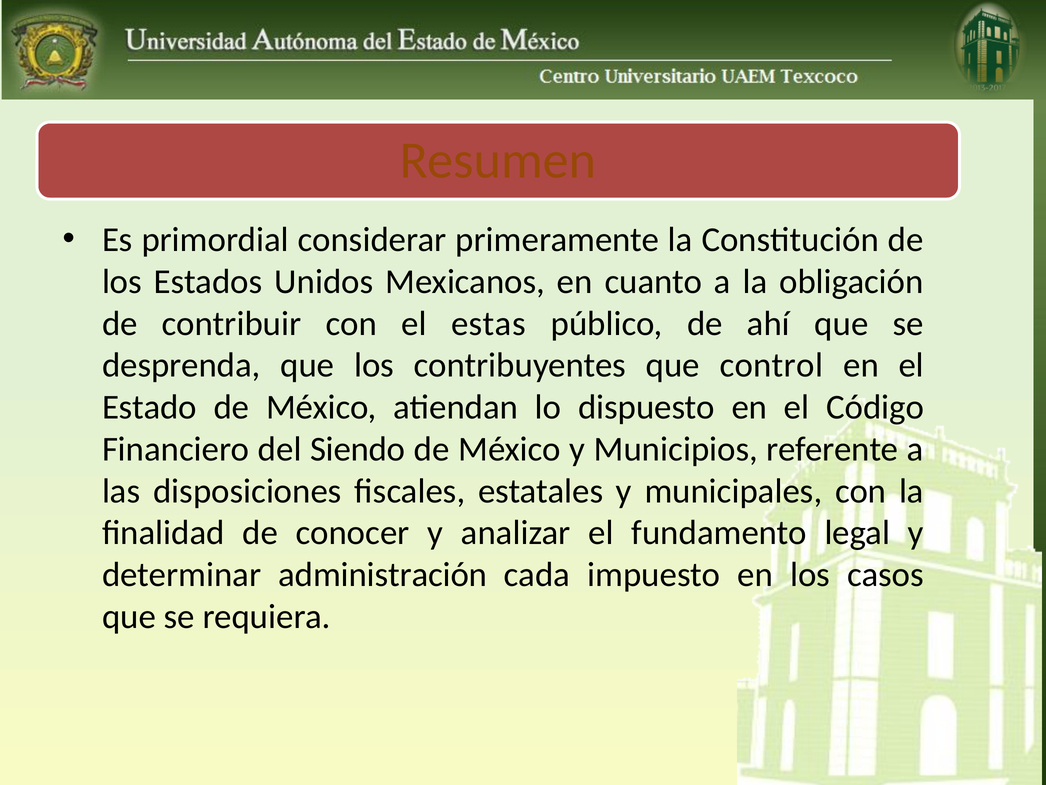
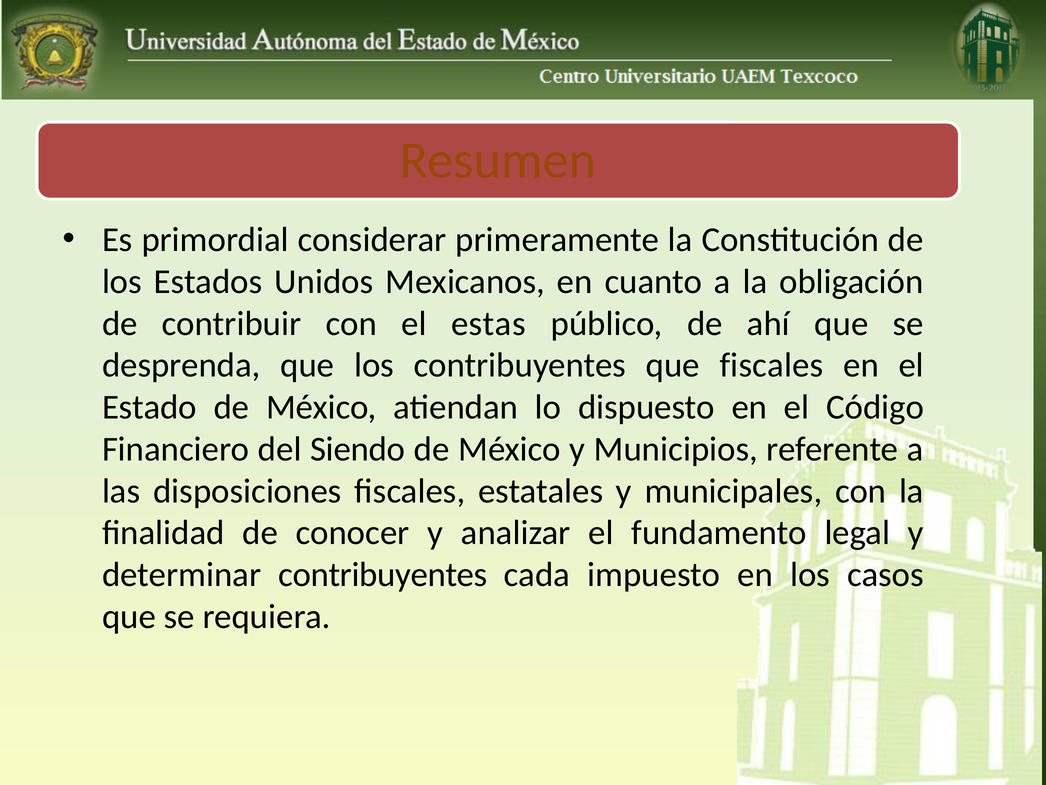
que control: control -> fiscales
determinar administración: administración -> contribuyentes
